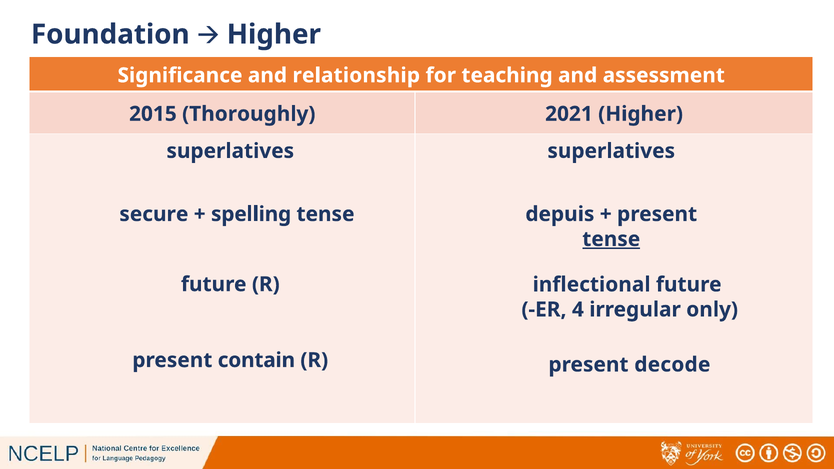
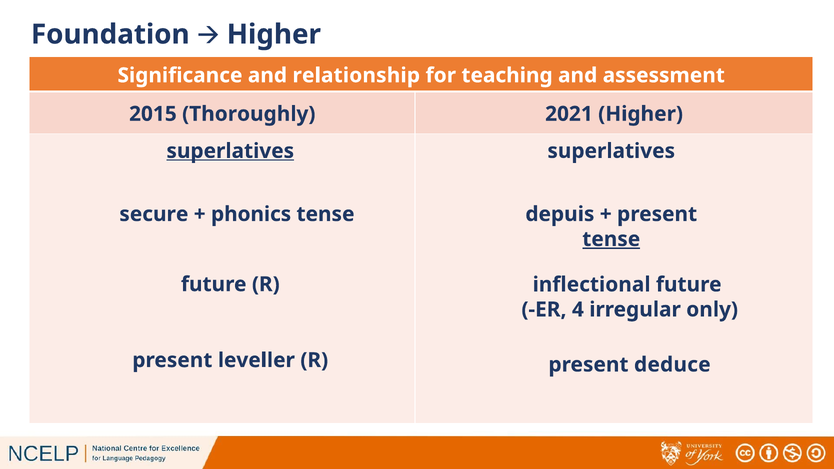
superlatives at (230, 151) underline: none -> present
spelling: spelling -> phonics
contain: contain -> leveller
decode: decode -> deduce
